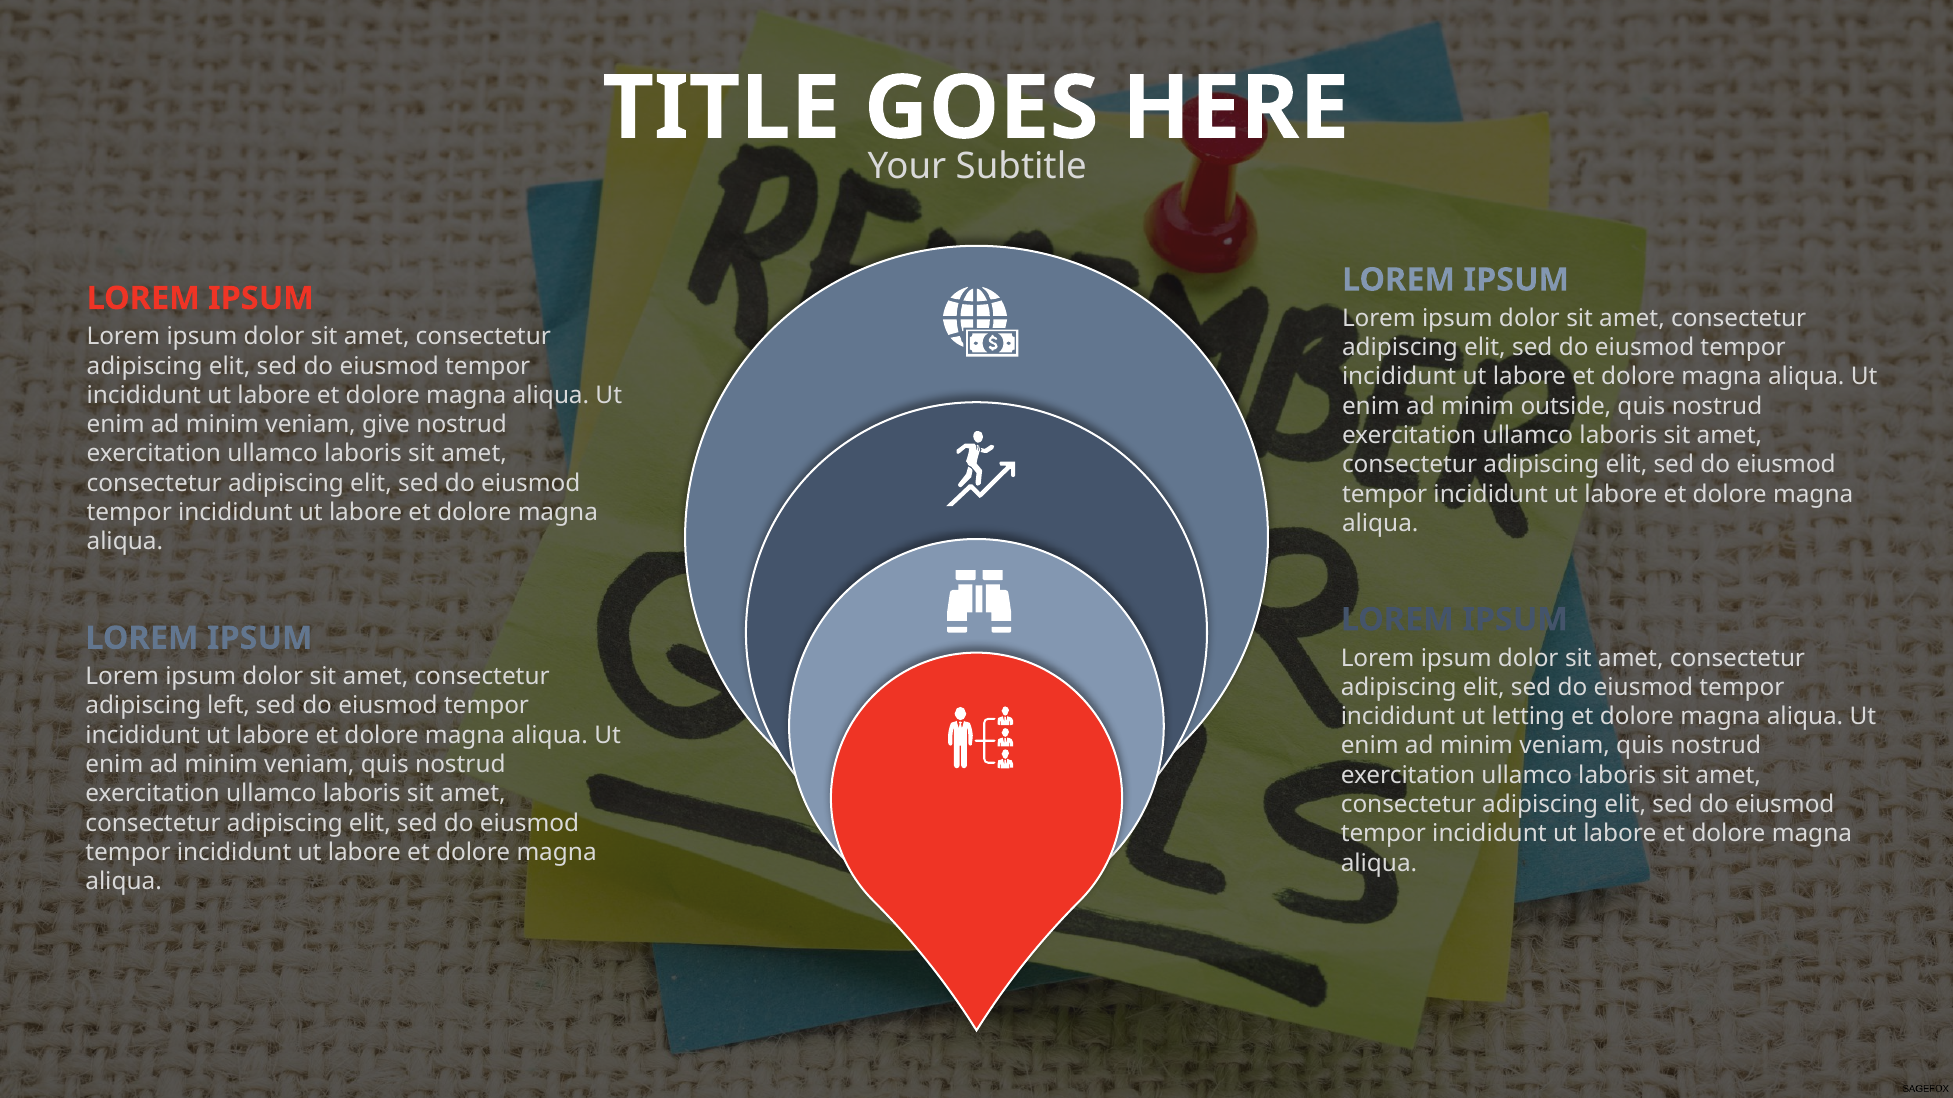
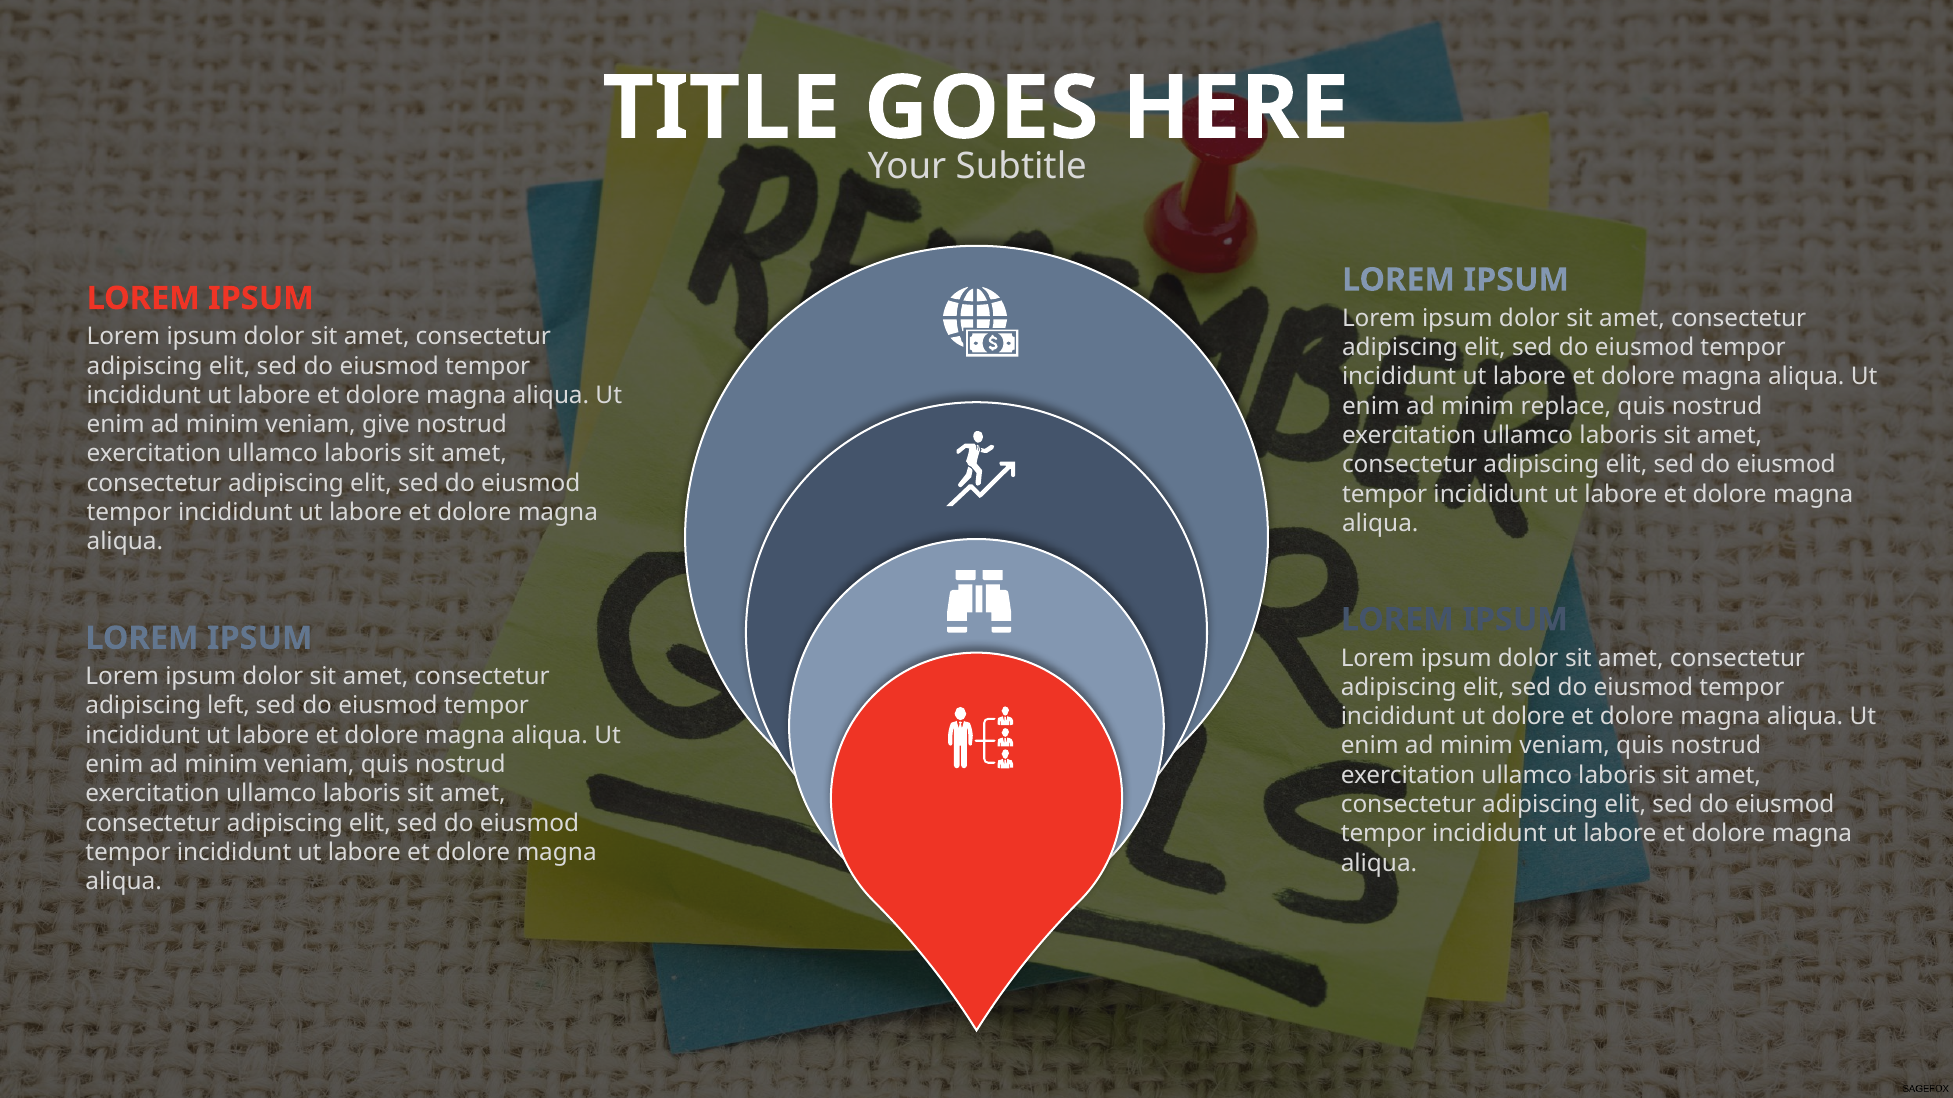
outside: outside -> replace
ut letting: letting -> dolore
